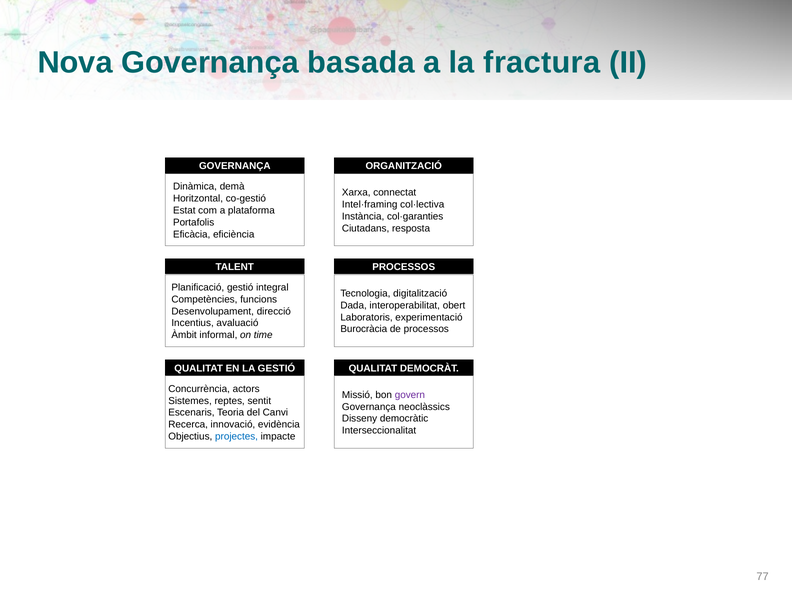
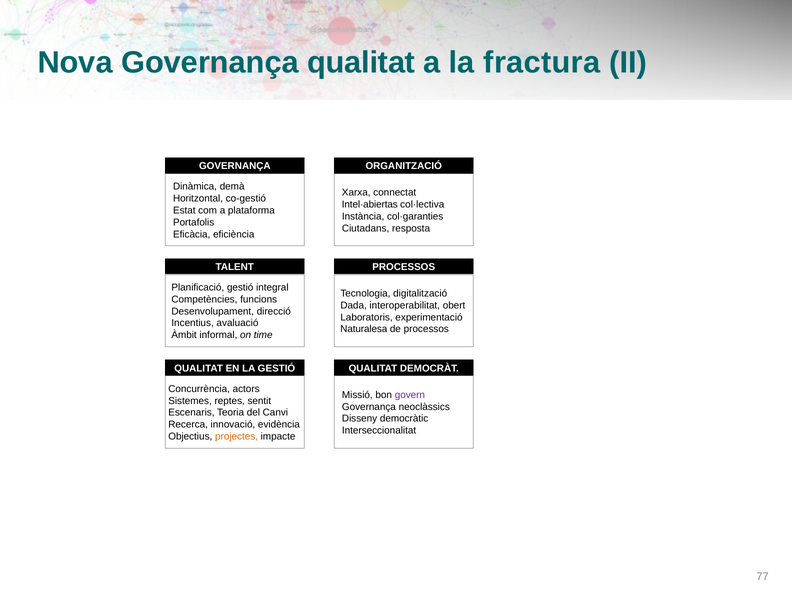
Governança basada: basada -> qualitat
Intel·framing: Intel·framing -> Intel·abiertas
Burocràcia: Burocràcia -> Naturalesa
projectes colour: blue -> orange
